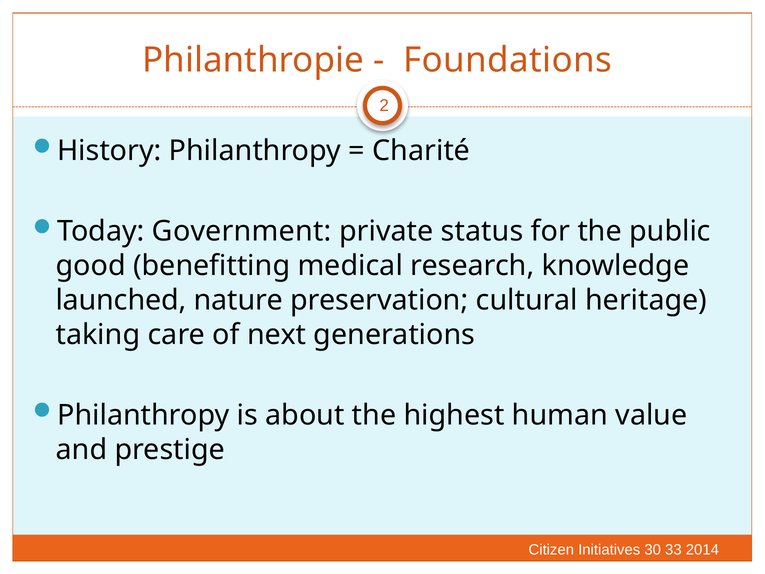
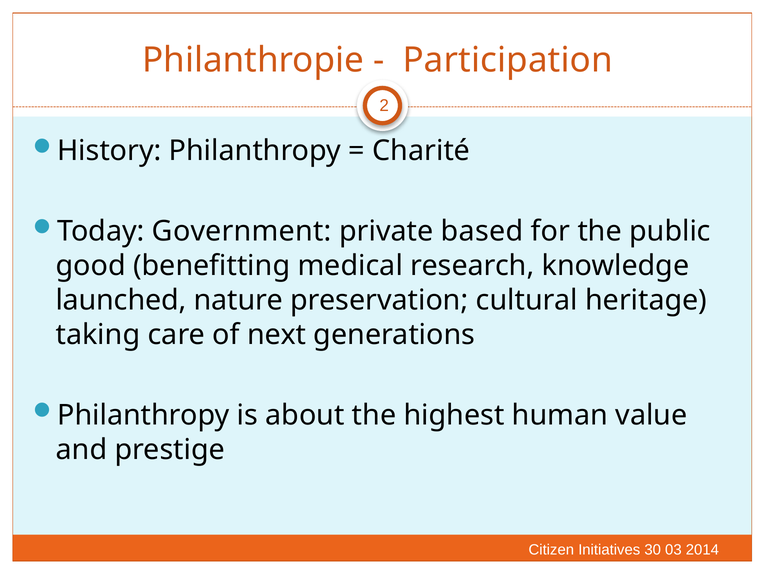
Foundations: Foundations -> Participation
status: status -> based
33: 33 -> 03
